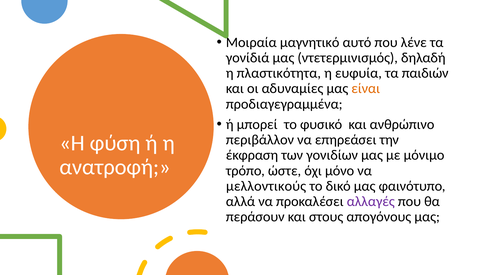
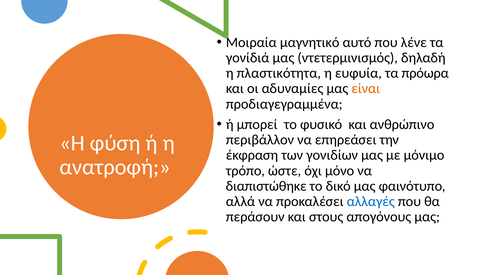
παιδιών: παιδιών -> πρόωρα
μελλοντικούς: μελλοντικούς -> διαπιστώθηκε
αλλαγές colour: purple -> blue
